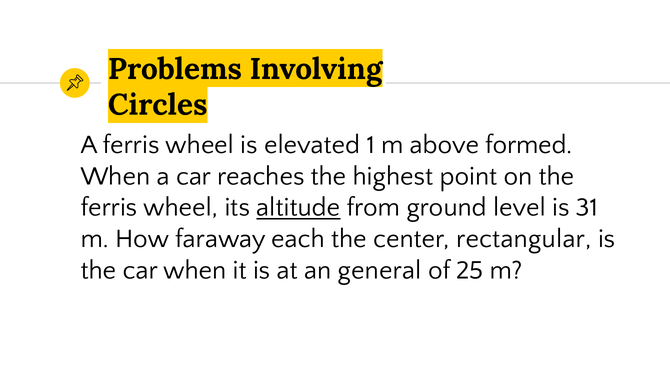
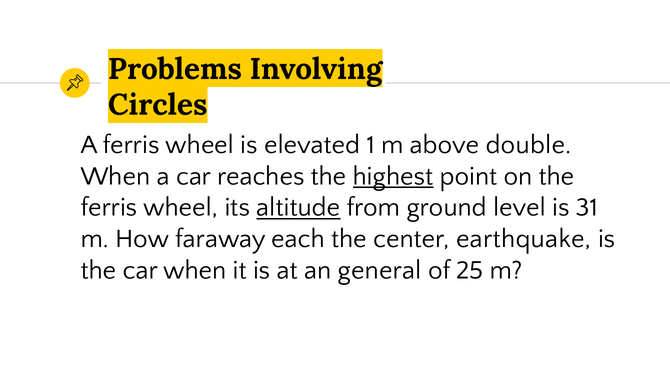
formed: formed -> double
highest underline: none -> present
rectangular: rectangular -> earthquake
